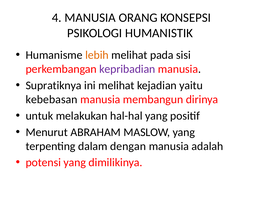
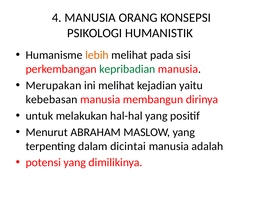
kepribadian colour: purple -> green
Supratiknya: Supratiknya -> Merupakan
dengan: dengan -> dicintai
